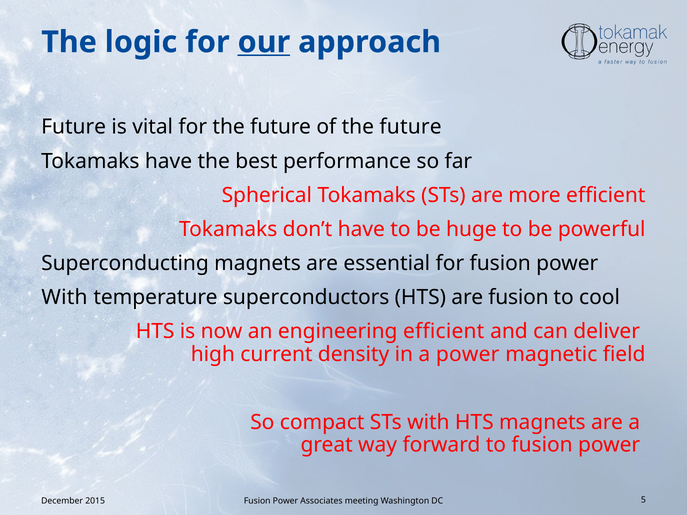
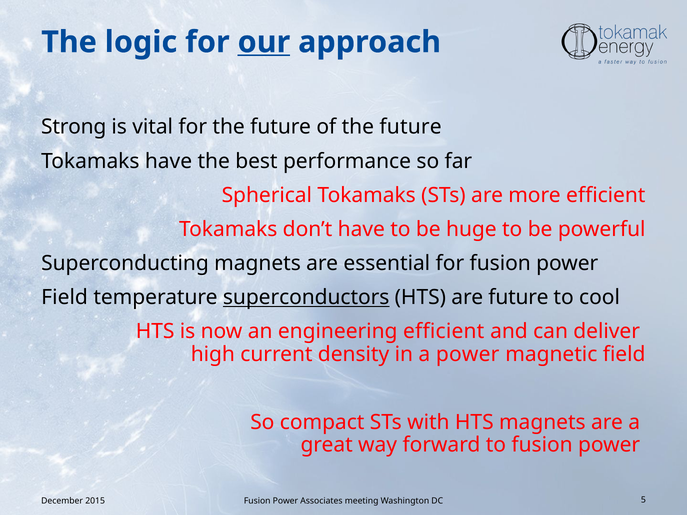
Future at (74, 127): Future -> Strong
With at (64, 298): With -> Field
superconductors underline: none -> present
are fusion: fusion -> future
